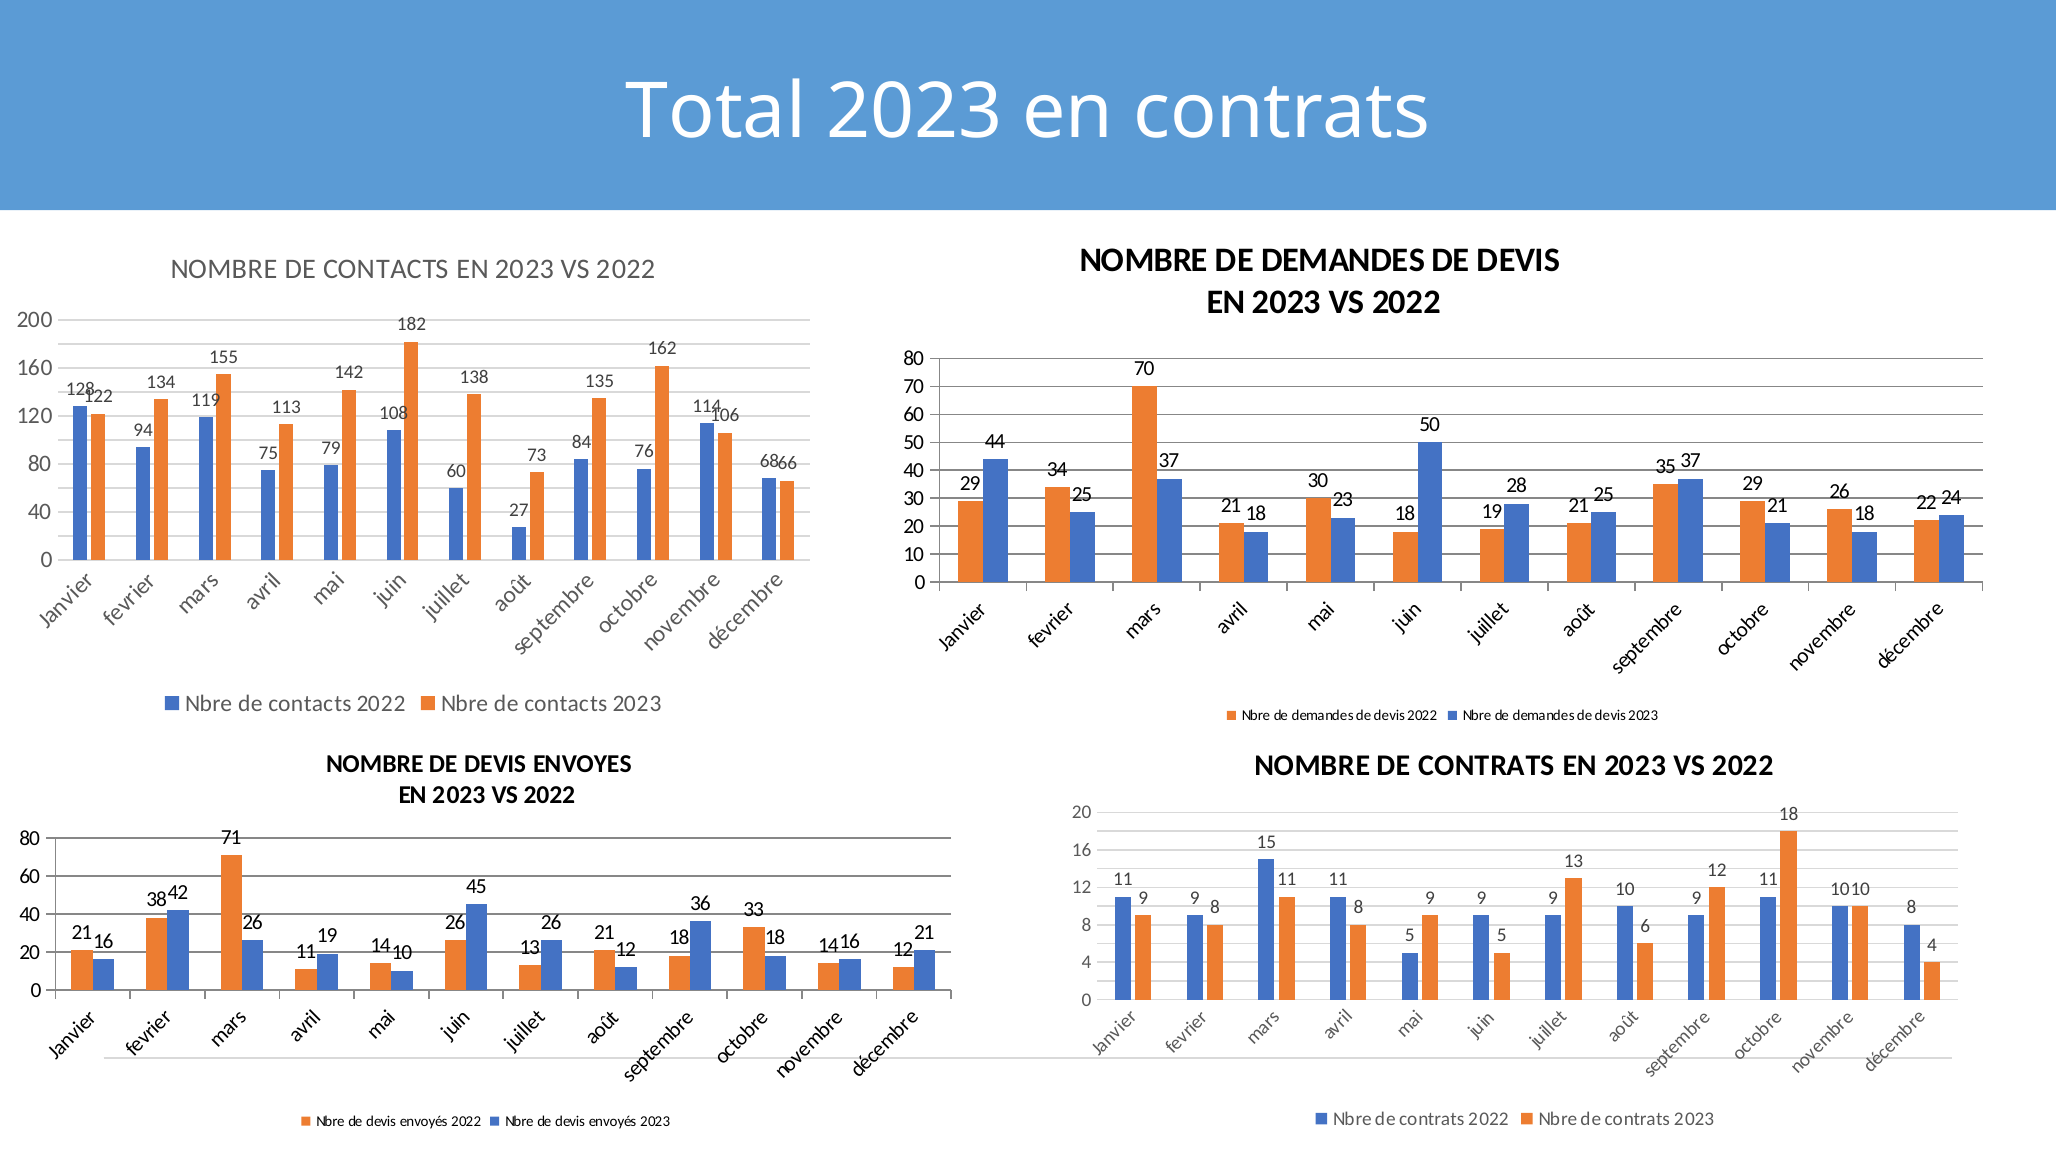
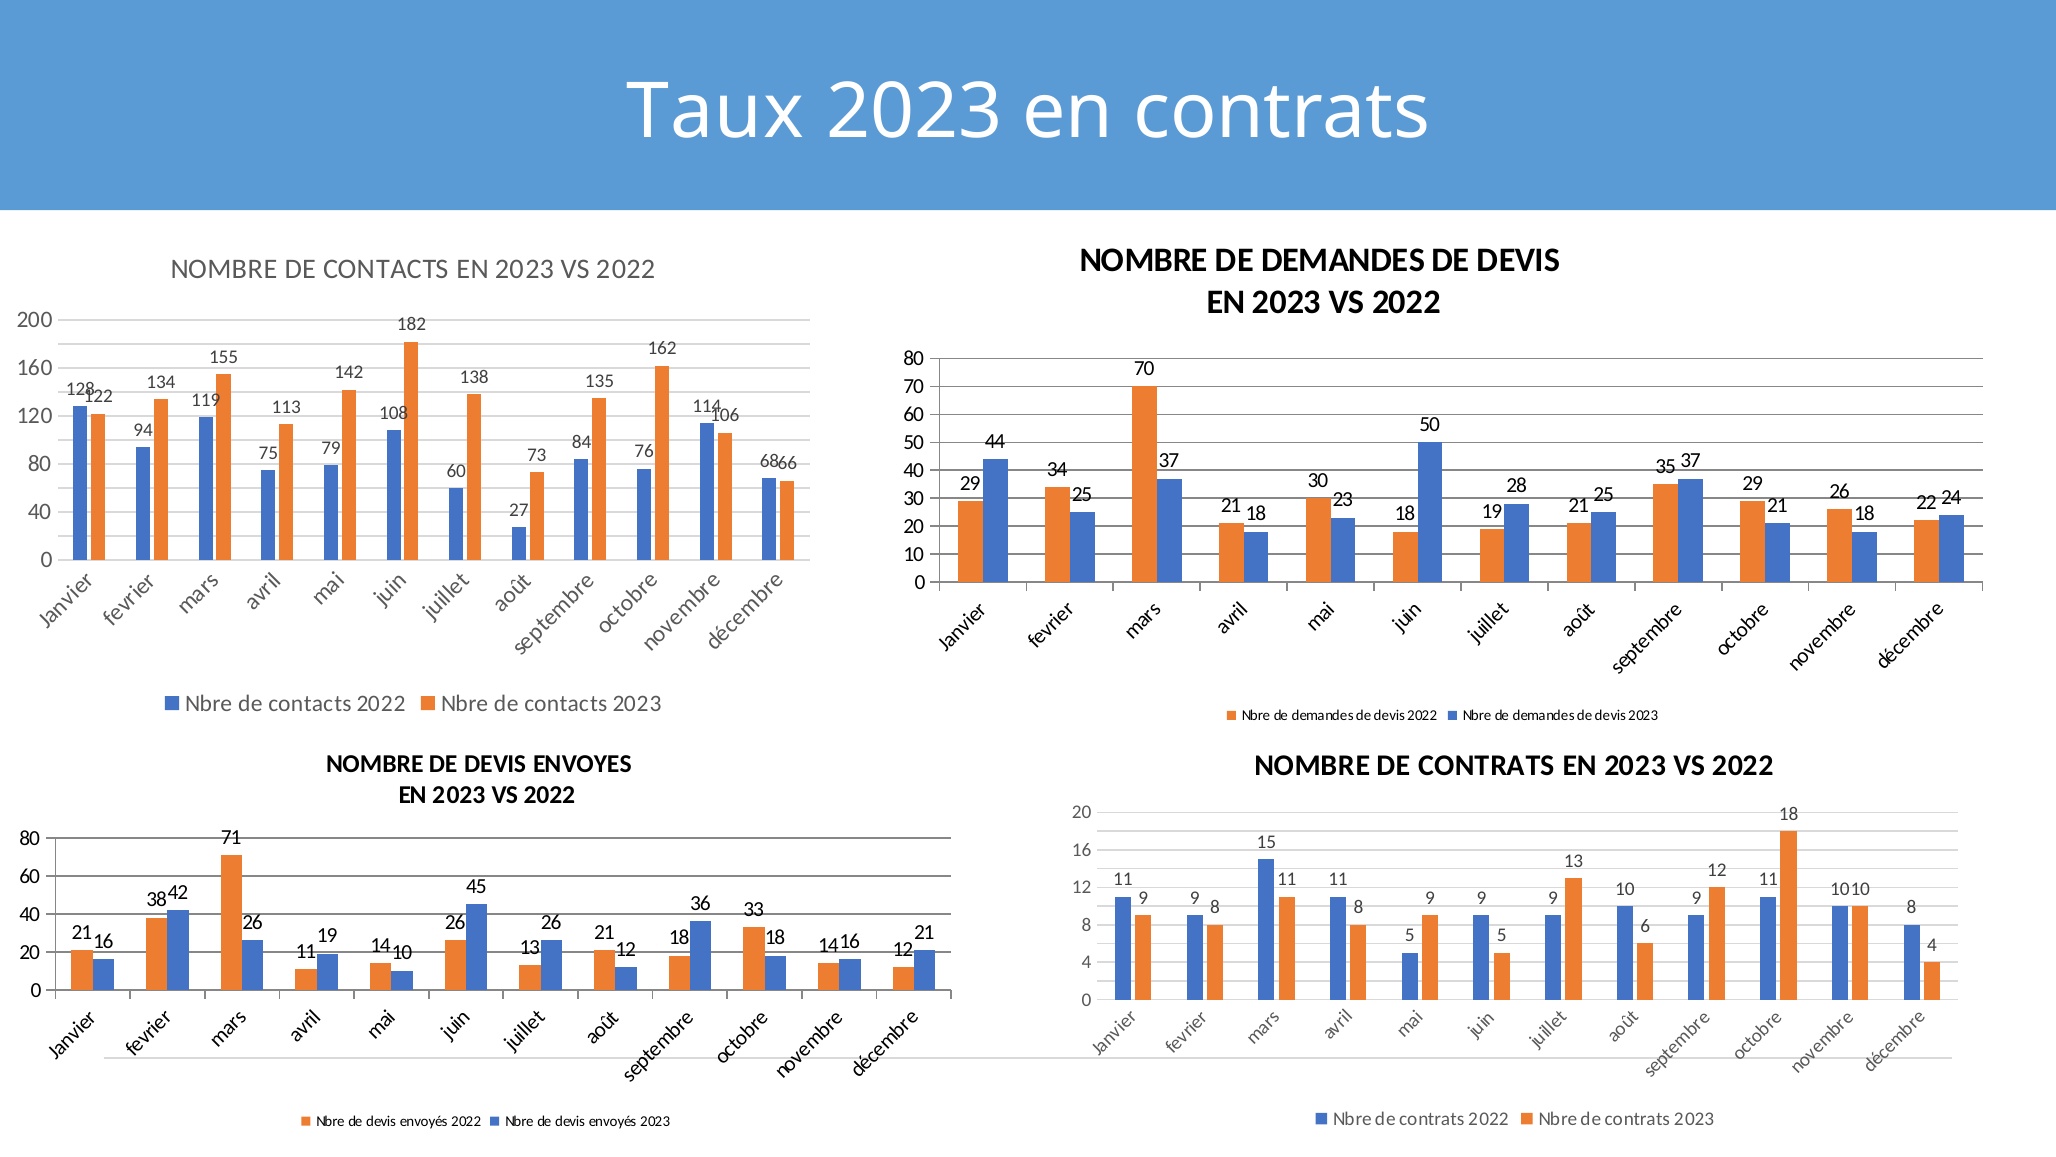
Total: Total -> Taux
